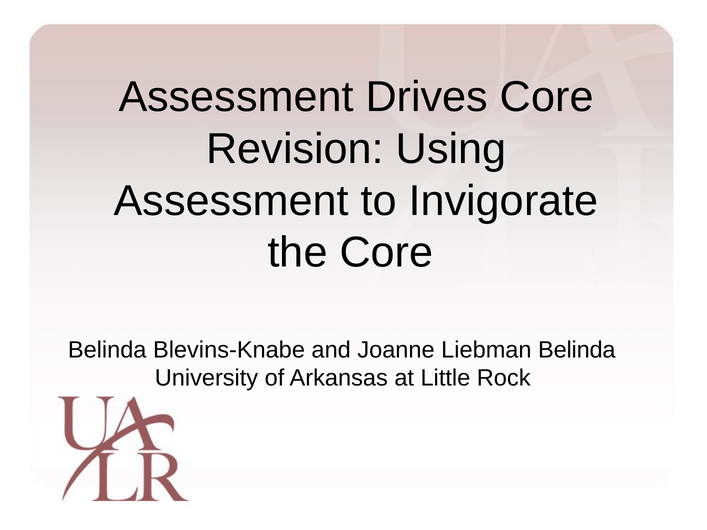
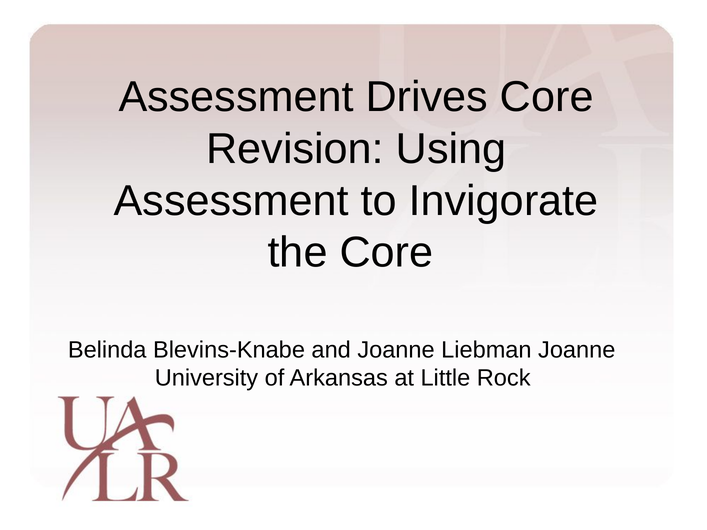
Liebman Belinda: Belinda -> Joanne
